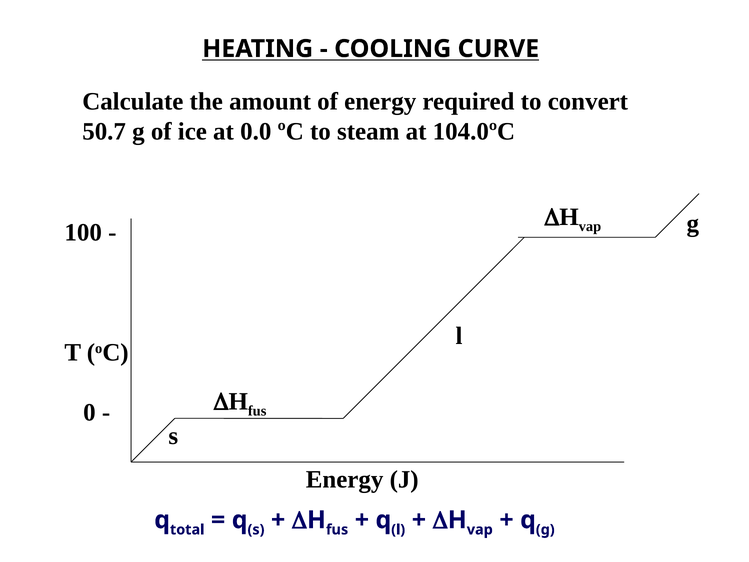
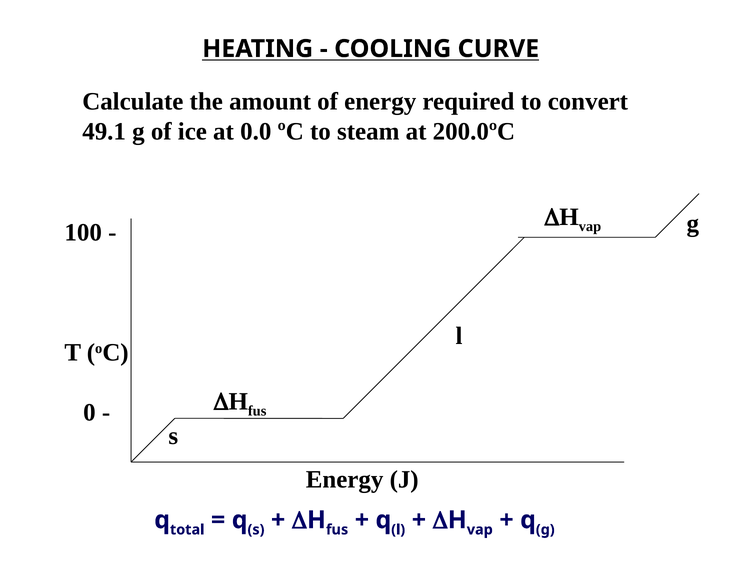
50.7: 50.7 -> 49.1
104.0ºC: 104.0ºC -> 200.0ºC
